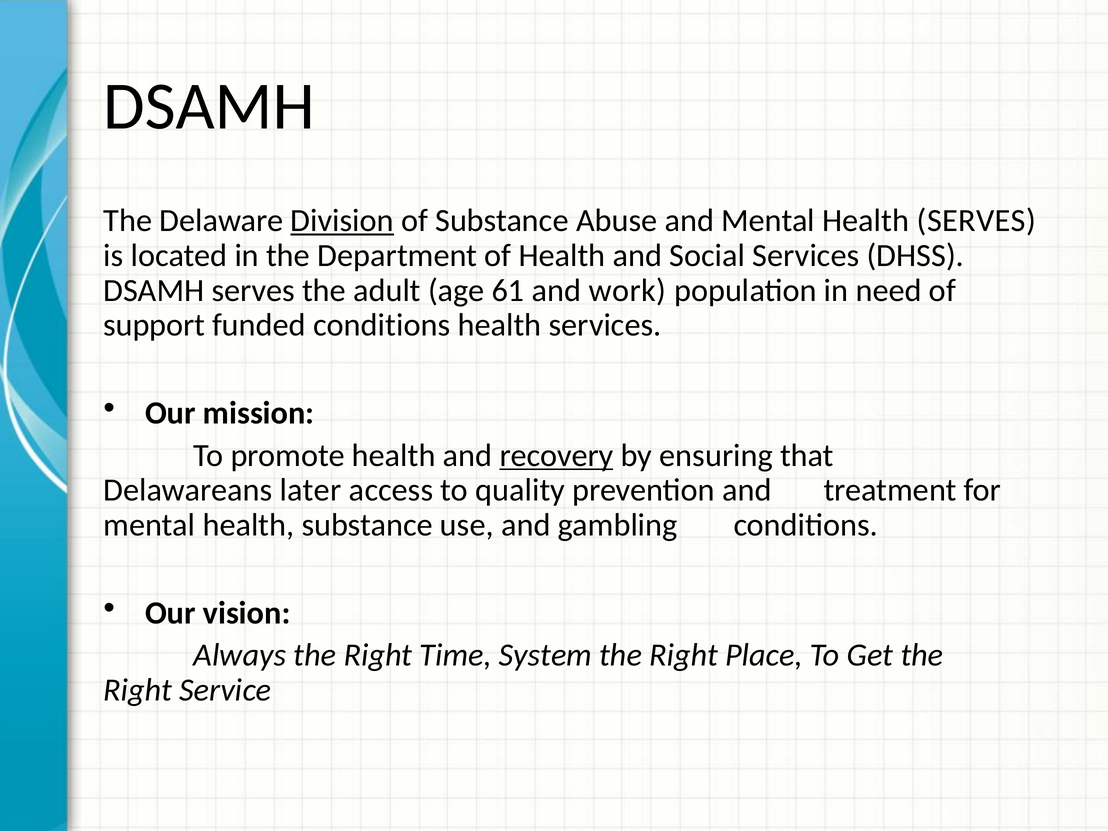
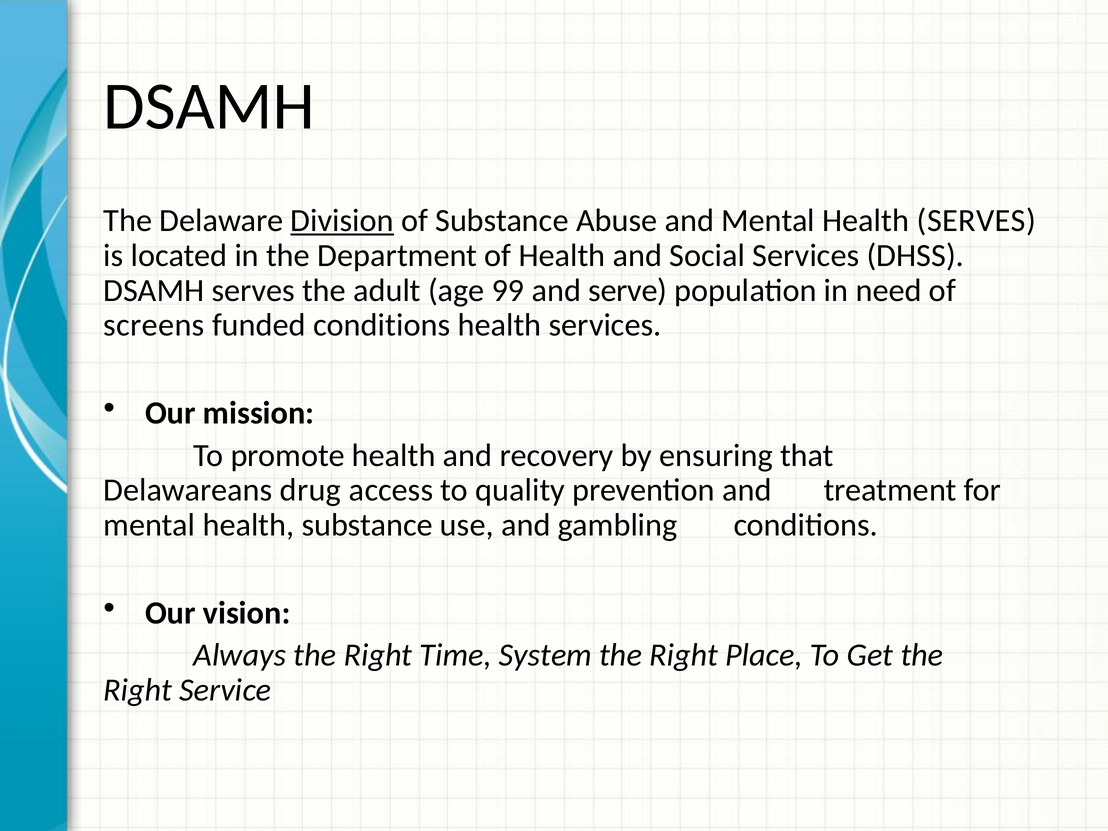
61: 61 -> 99
work: work -> serve
support: support -> screens
recovery underline: present -> none
later: later -> drug
